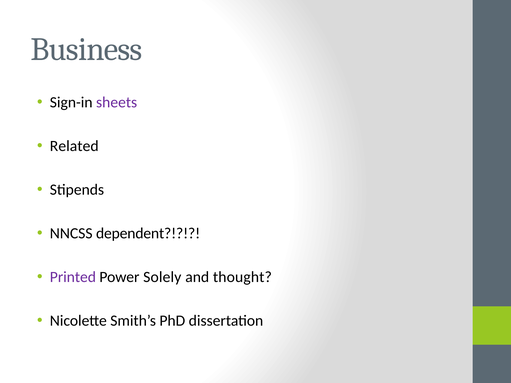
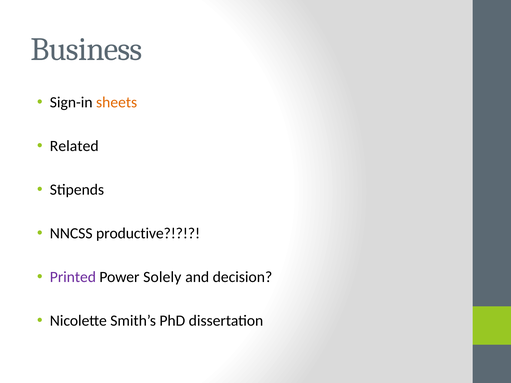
sheets colour: purple -> orange
dependent: dependent -> productive
thought: thought -> decision
